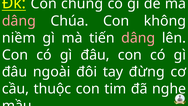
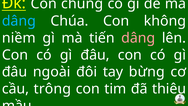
dâng at (19, 21) colour: pink -> light blue
đừng: đừng -> bừng
thuộc: thuộc -> trông
nghe: nghe -> thiêu
